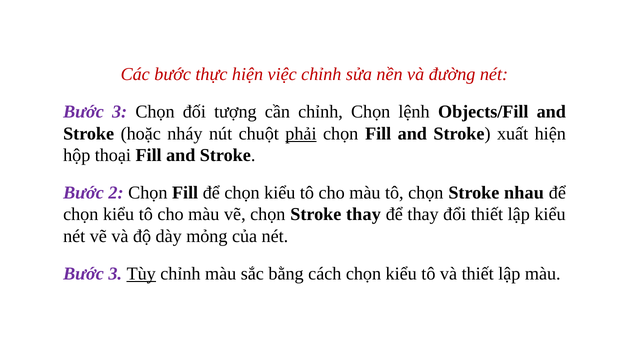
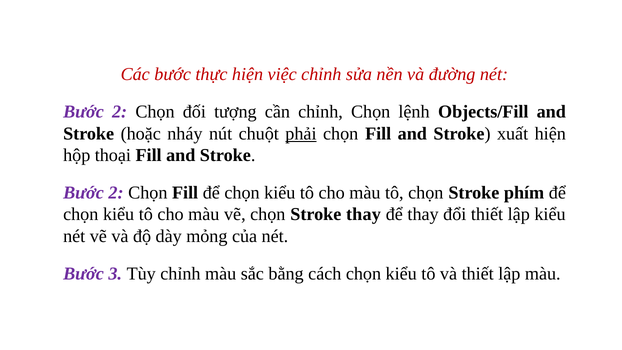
3 at (120, 112): 3 -> 2
nhau: nhau -> phím
Tùy underline: present -> none
